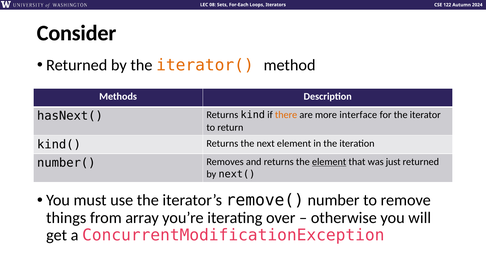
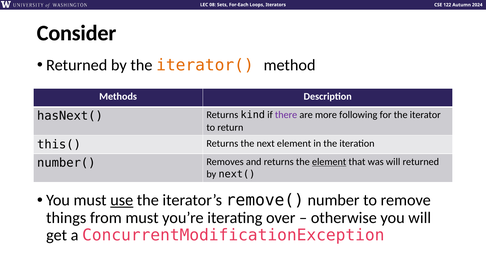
there colour: orange -> purple
interface: interface -> following
kind(: kind( -> this(
was just: just -> will
use underline: none -> present
from array: array -> must
